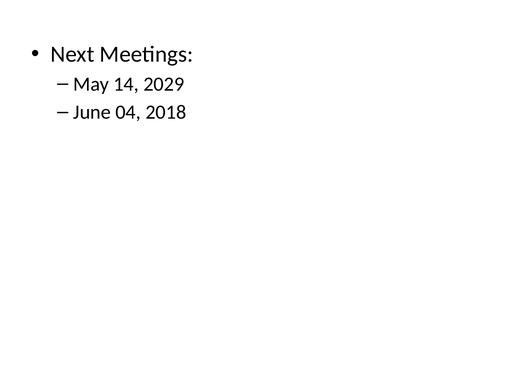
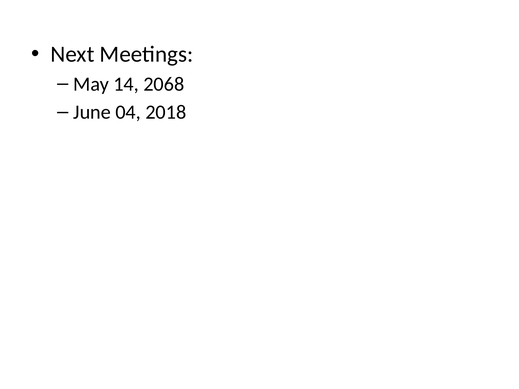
2029: 2029 -> 2068
